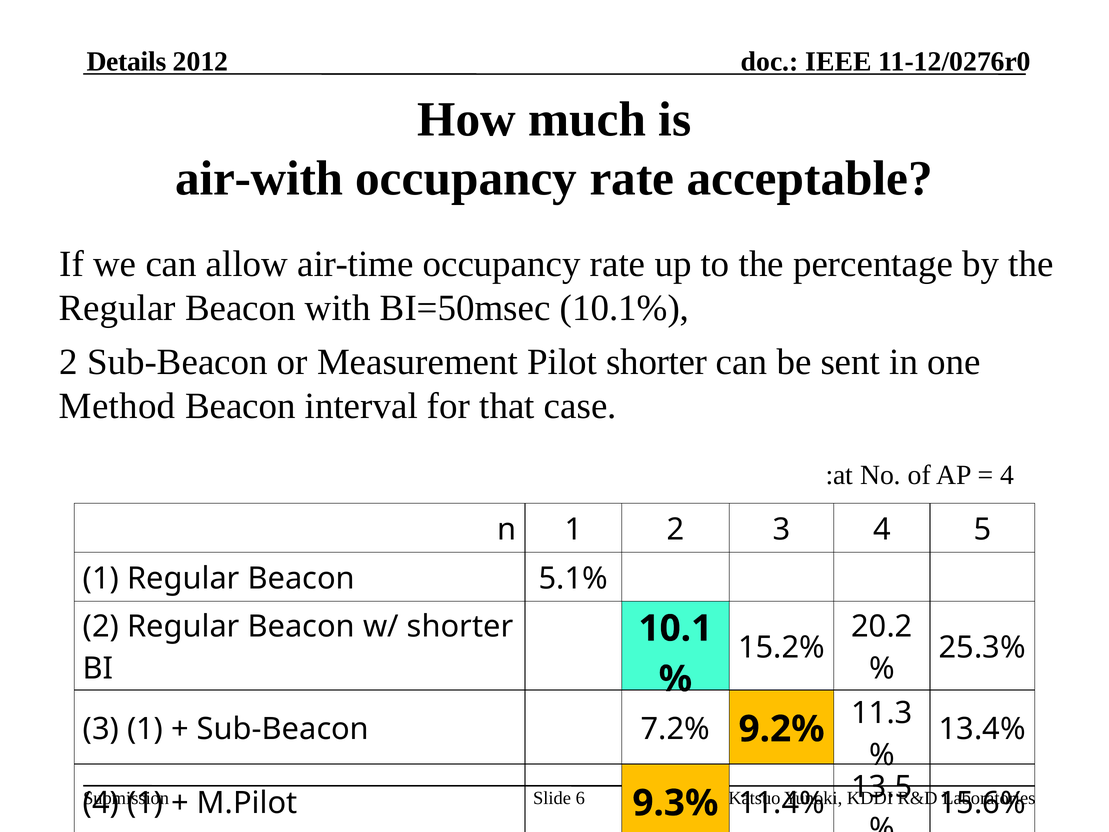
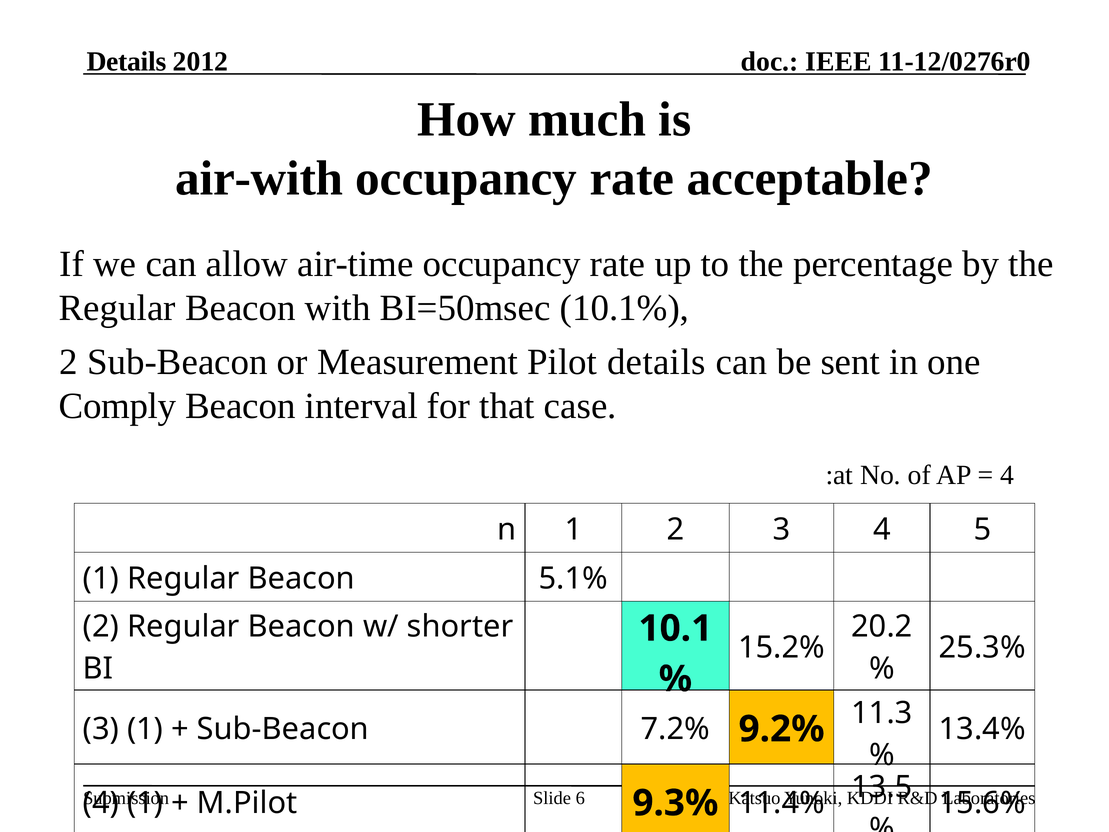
Pilot shorter: shorter -> details
Method: Method -> Comply
